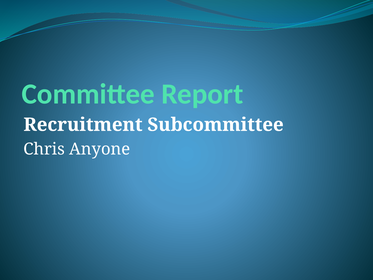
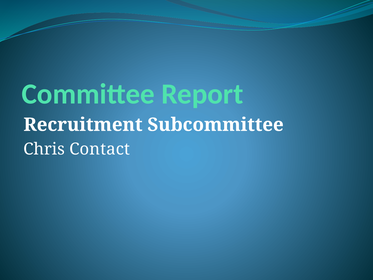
Anyone: Anyone -> Contact
